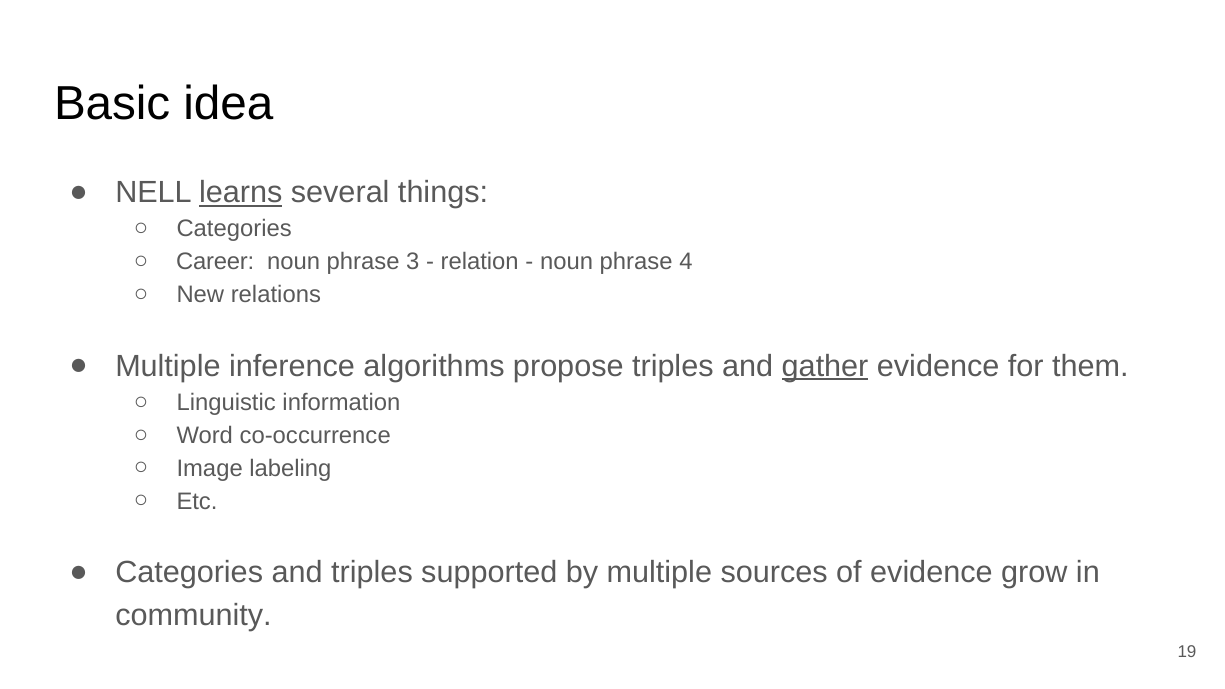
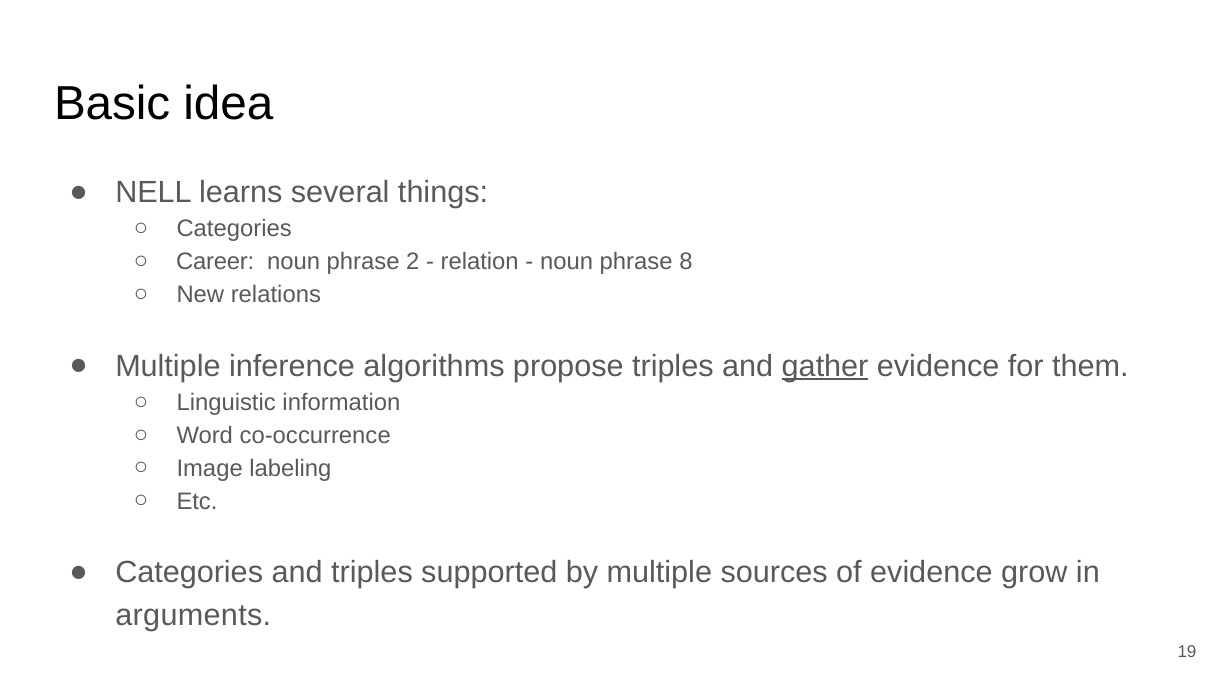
learns underline: present -> none
3: 3 -> 2
4: 4 -> 8
community: community -> arguments
